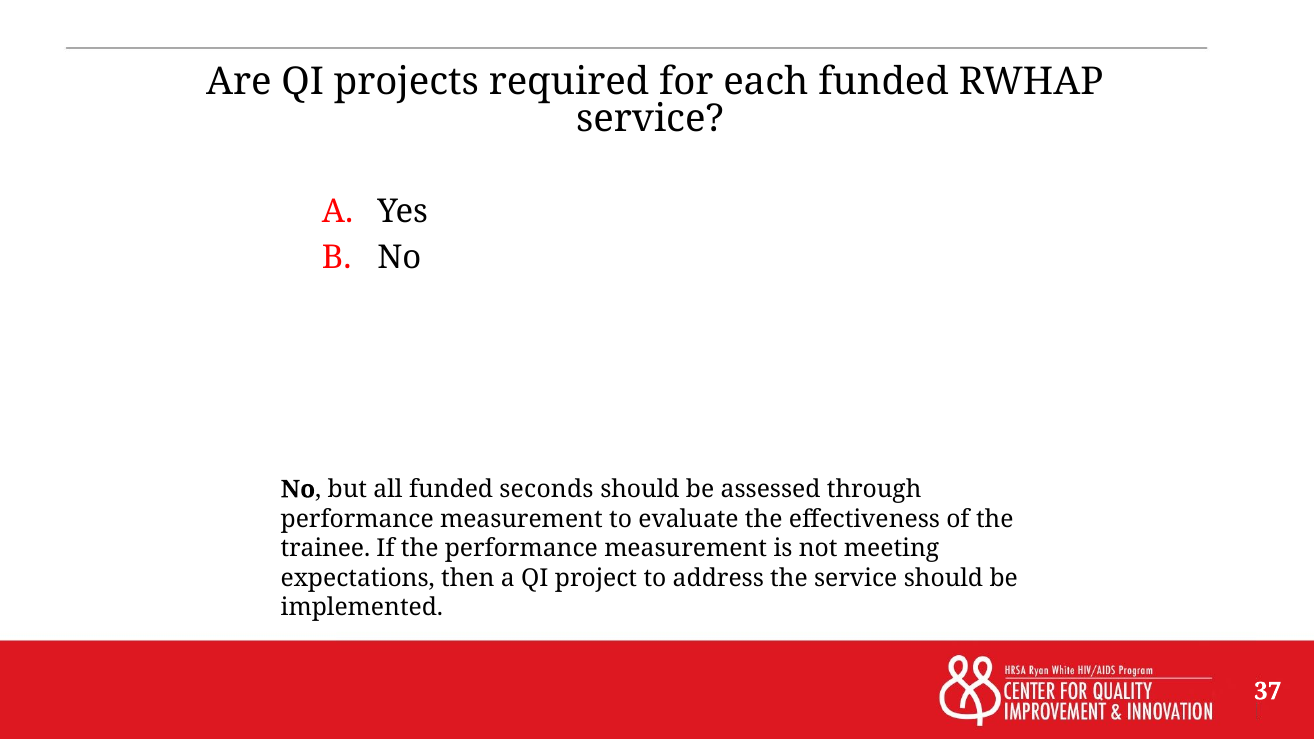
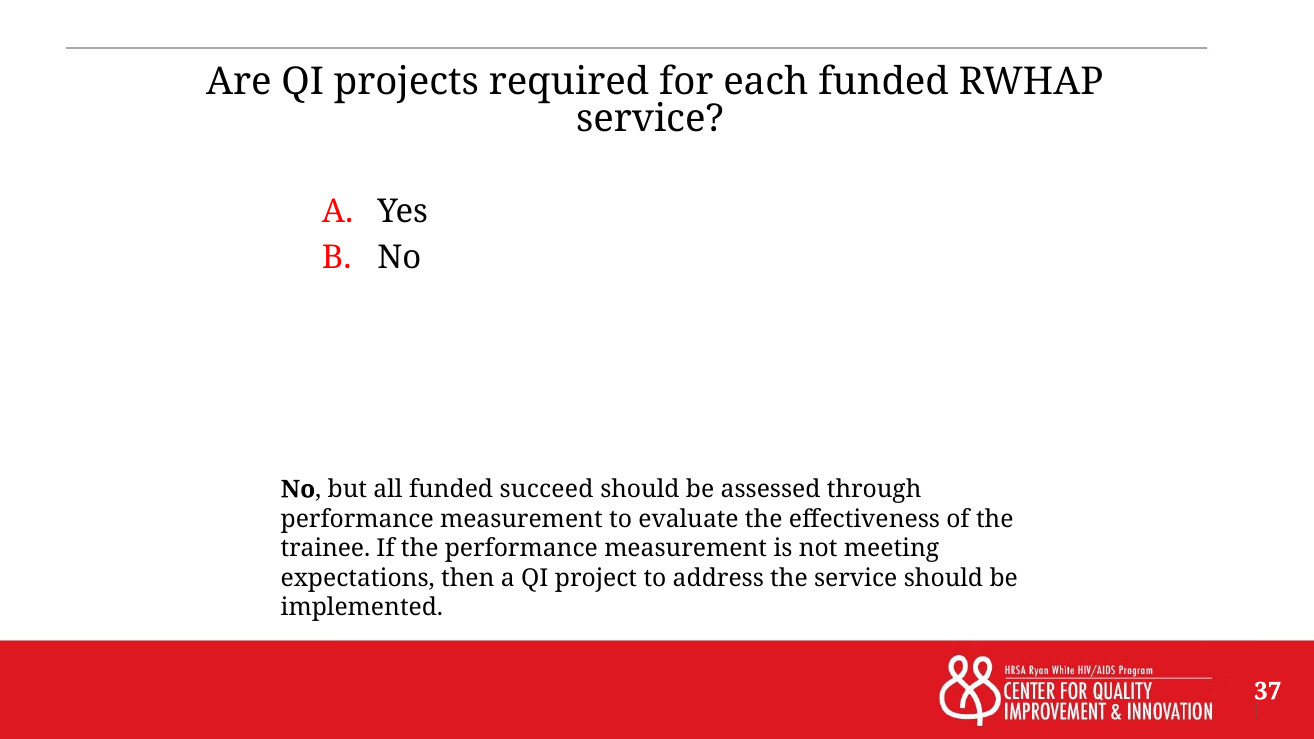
seconds: seconds -> succeed
